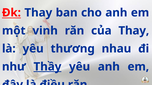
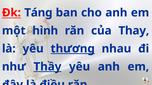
Đk Thay: Thay -> Táng
vinh: vinh -> hình
thương underline: none -> present
